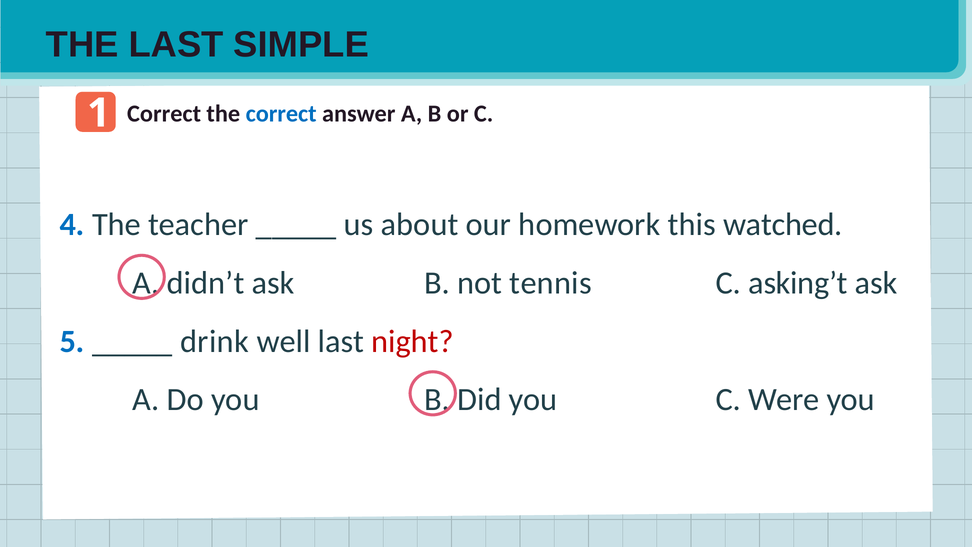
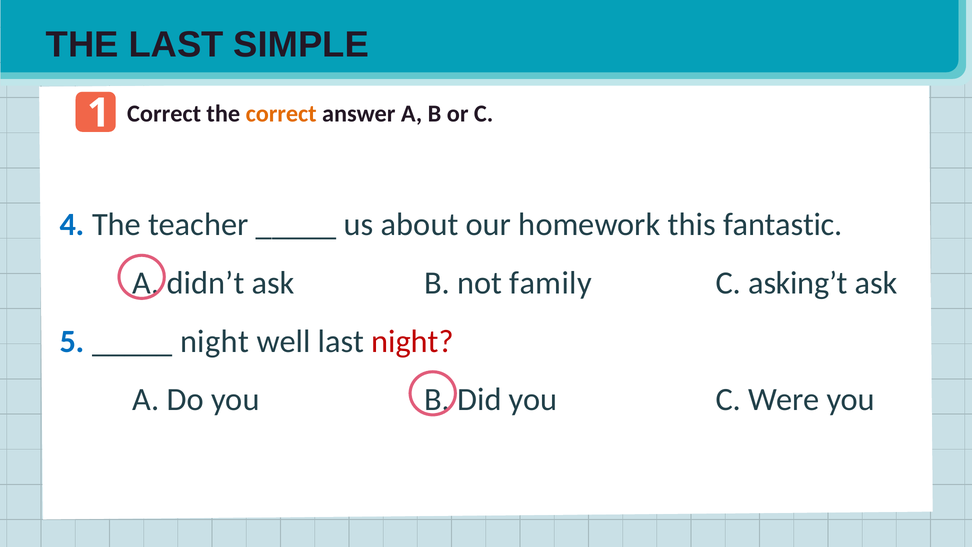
correct at (281, 114) colour: blue -> orange
watched: watched -> fantastic
tennis: tennis -> family
drink at (214, 341): drink -> night
